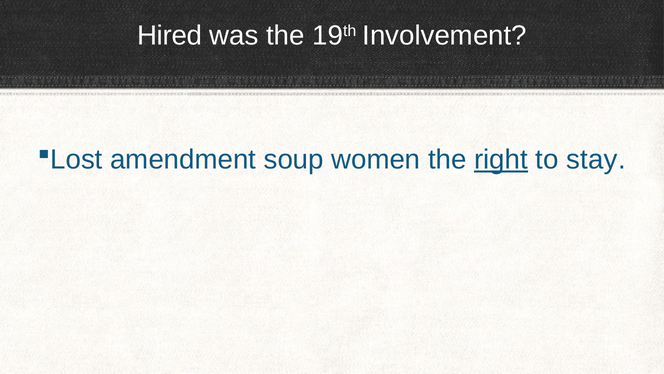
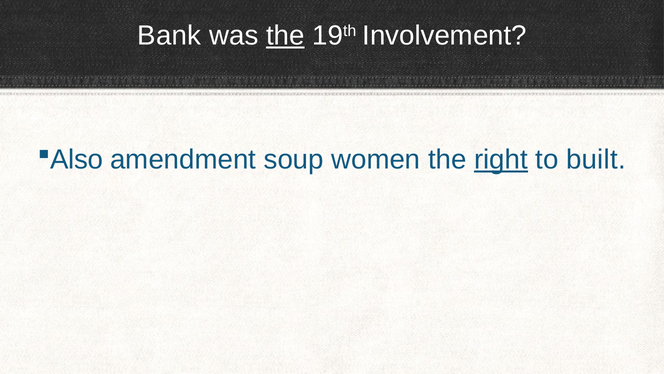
Hired: Hired -> Bank
the at (285, 35) underline: none -> present
Lost: Lost -> Also
stay: stay -> built
